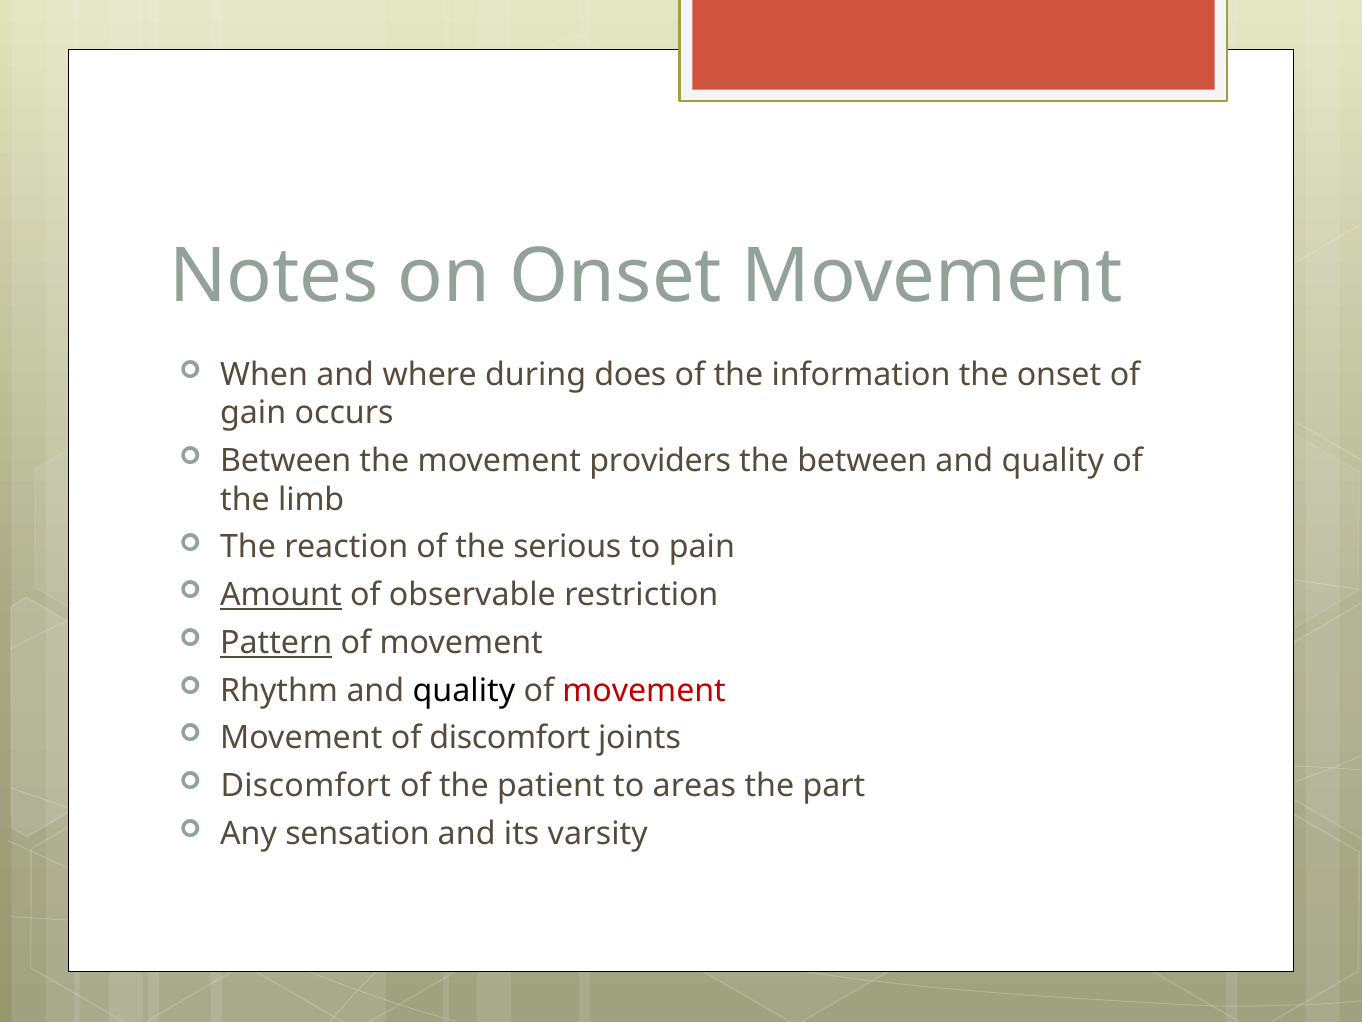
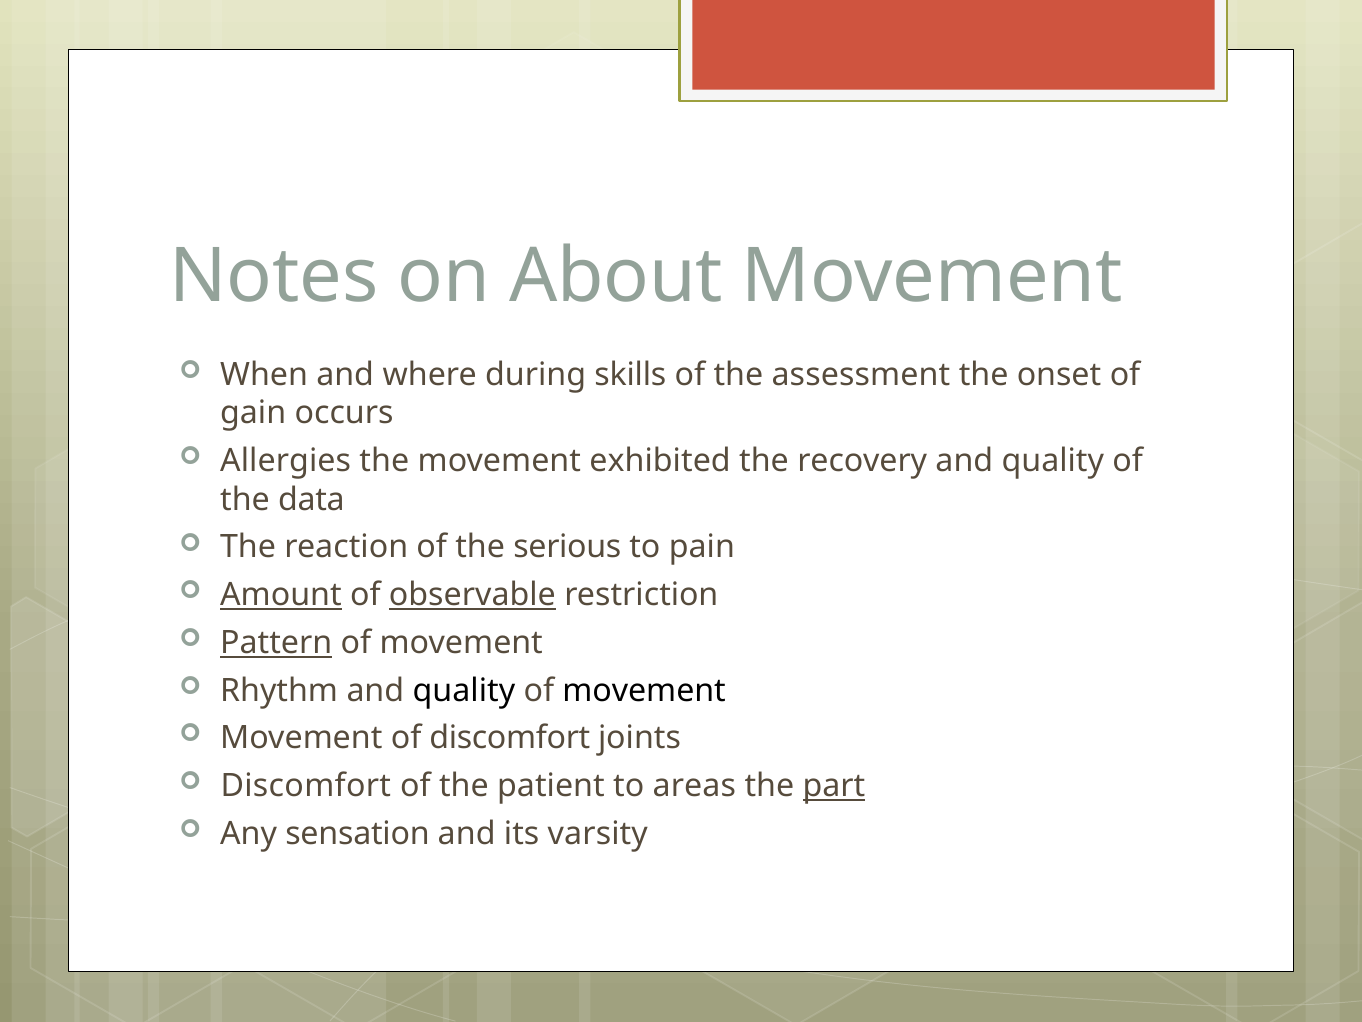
on Onset: Onset -> About
does: does -> skills
information: information -> assessment
Between at (286, 461): Between -> Allergies
providers: providers -> exhibited
the between: between -> recovery
limb: limb -> data
observable underline: none -> present
movement at (644, 690) colour: red -> black
part underline: none -> present
